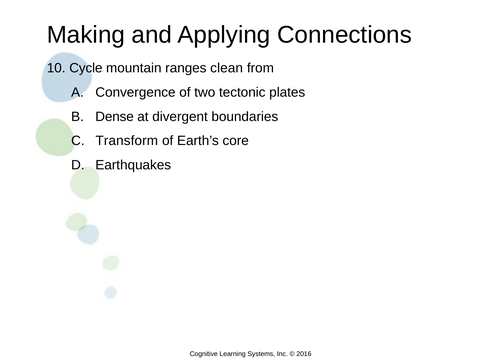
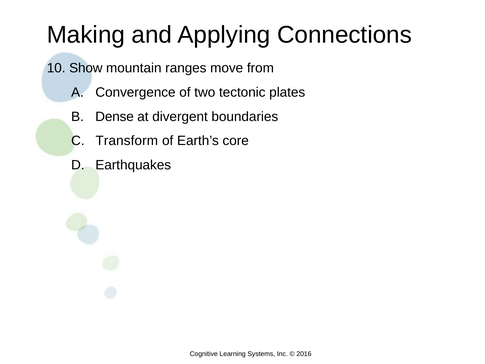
Cycle: Cycle -> Show
clean: clean -> move
